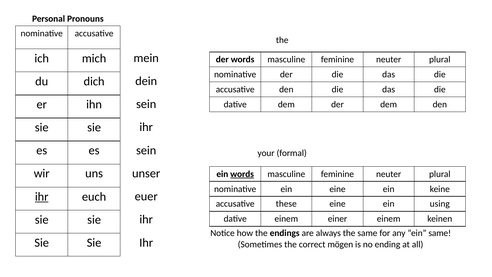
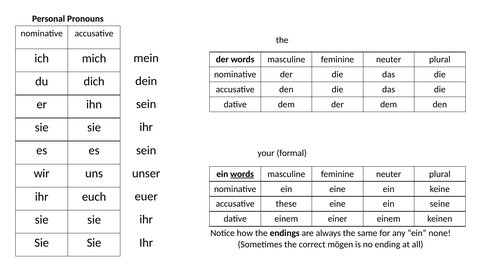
ihr at (42, 196) underline: present -> none
using: using -> seine
ein same: same -> none
